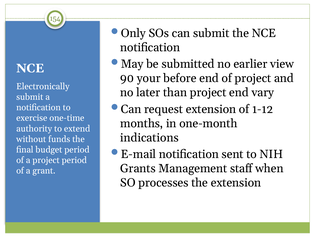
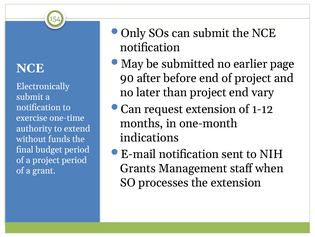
view: view -> page
your: your -> after
